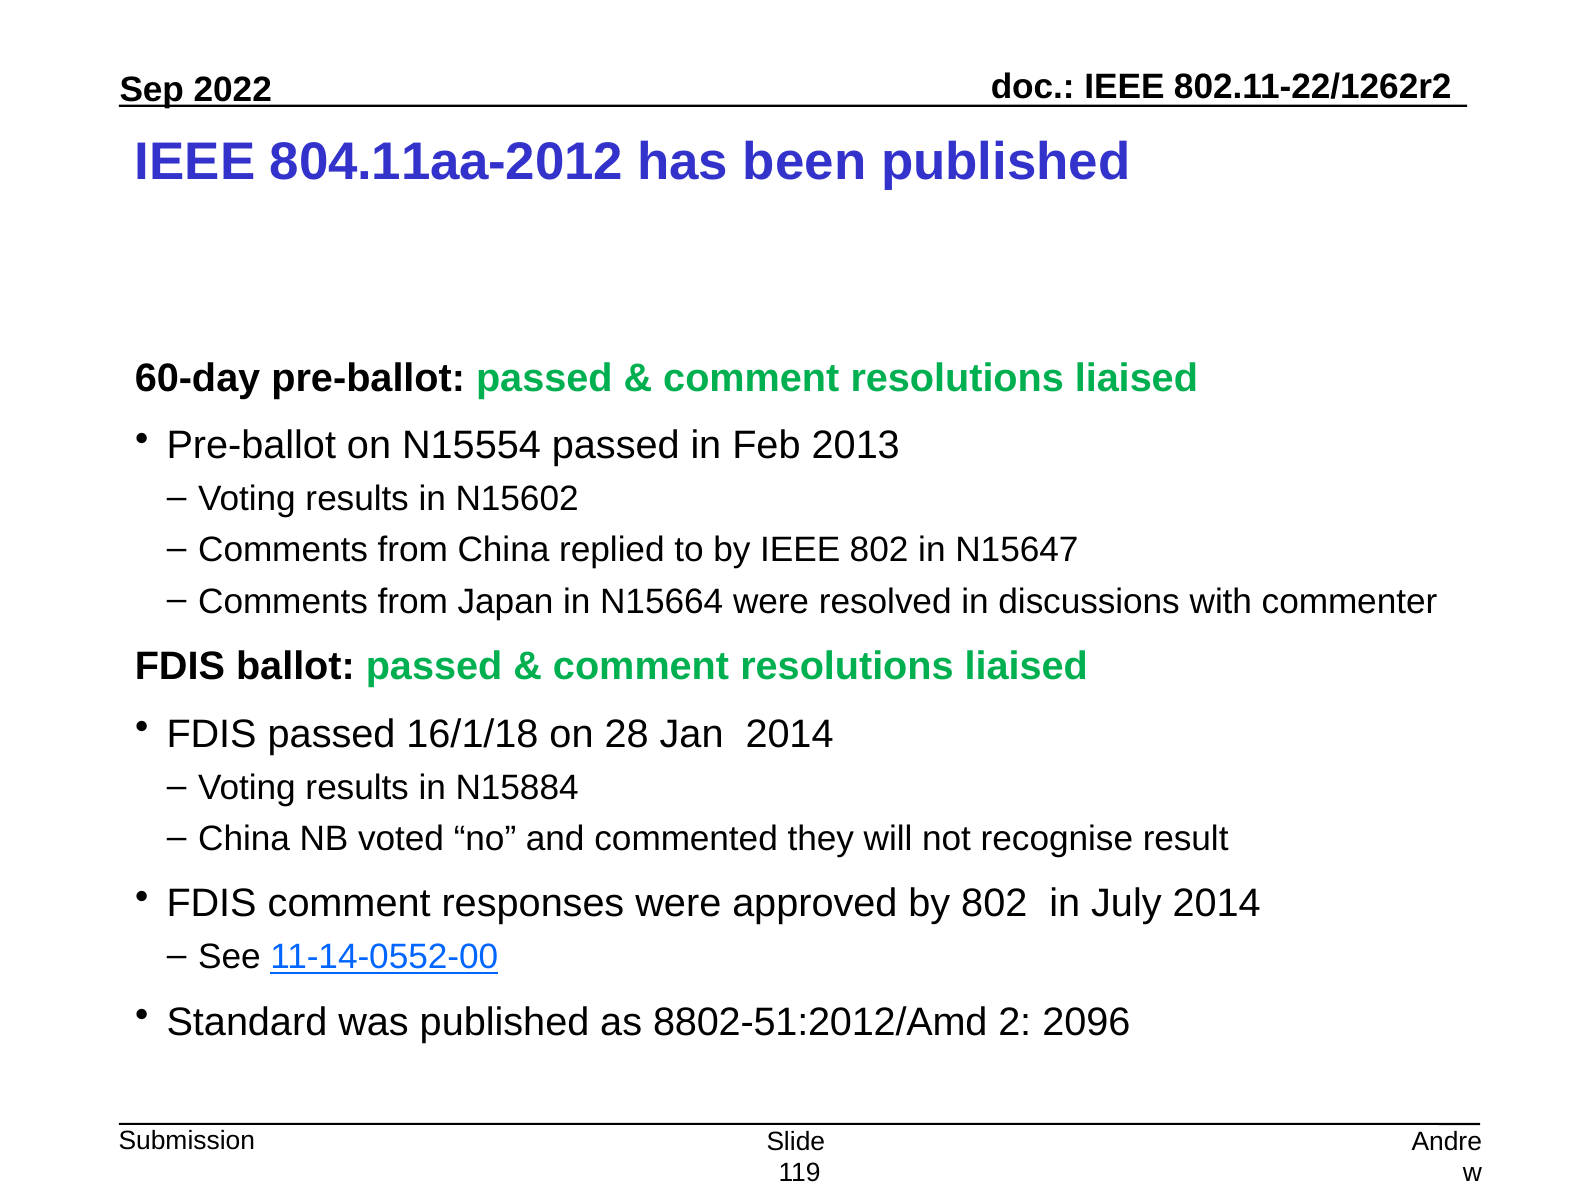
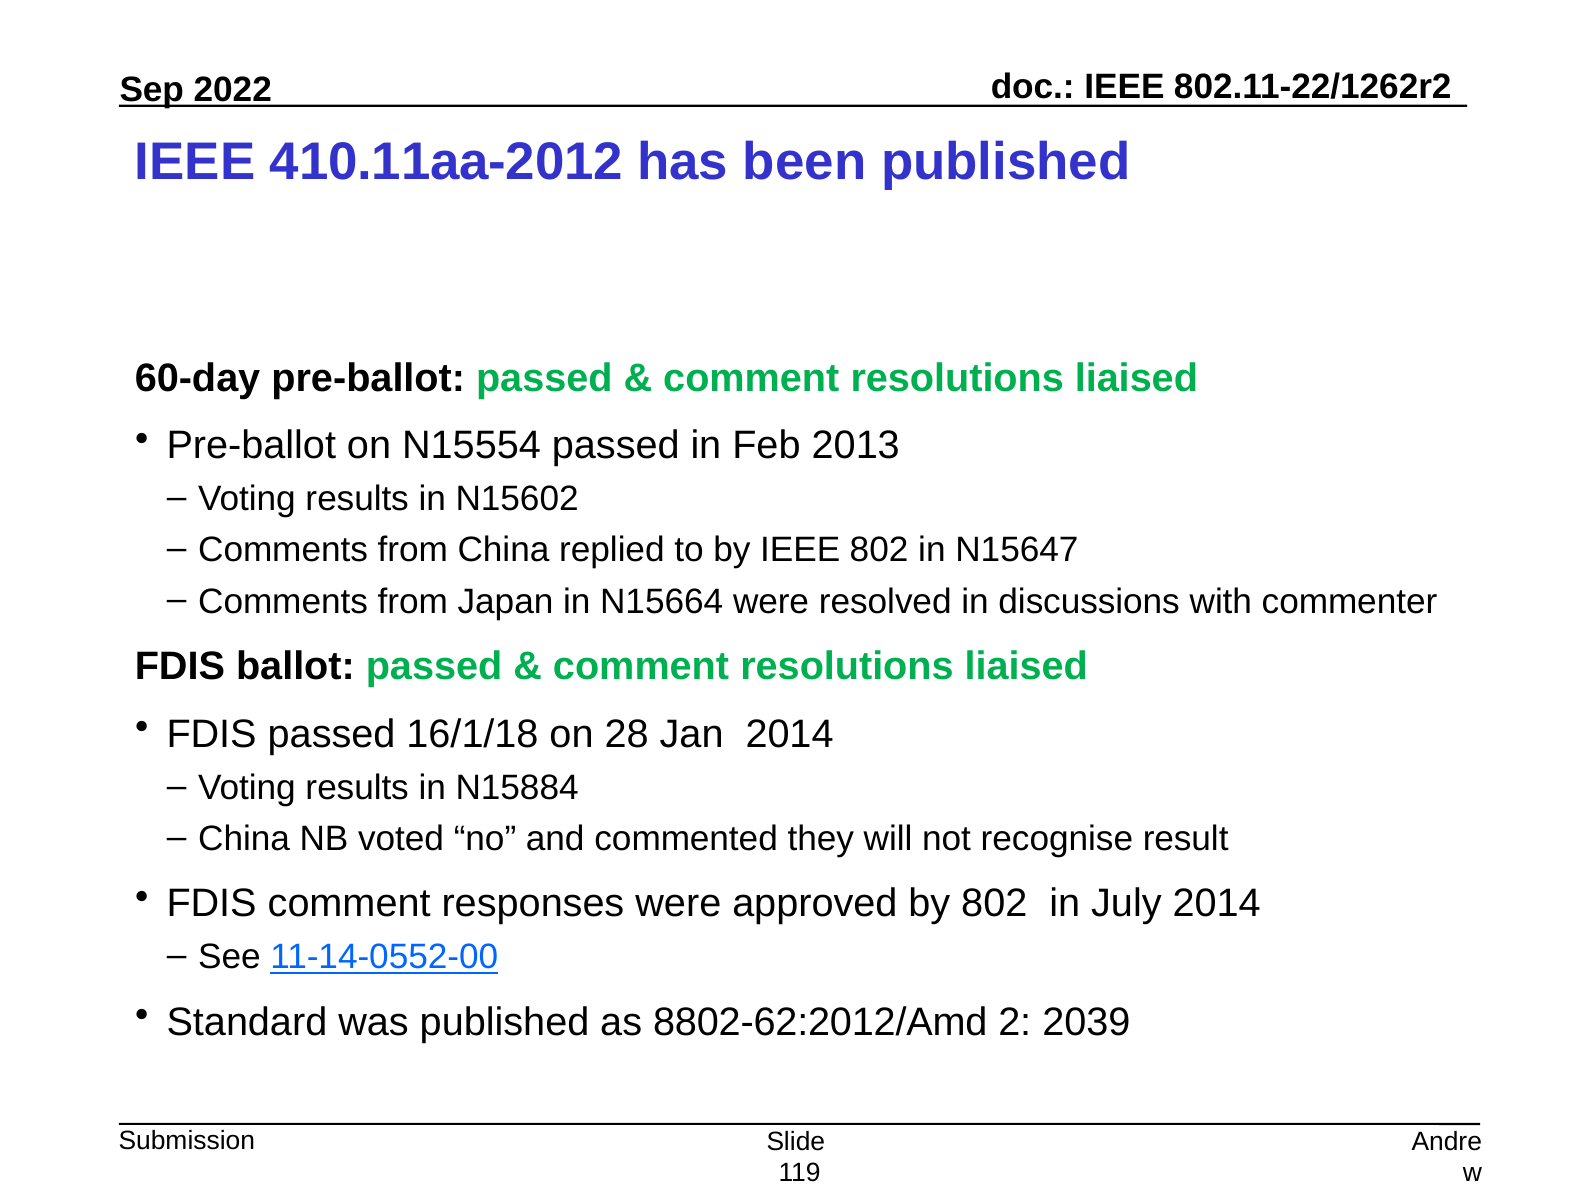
804.11aa-2012: 804.11aa-2012 -> 410.11aa-2012
8802-51:2012/Amd: 8802-51:2012/Amd -> 8802-62:2012/Amd
2096: 2096 -> 2039
